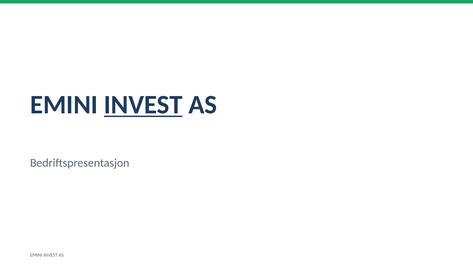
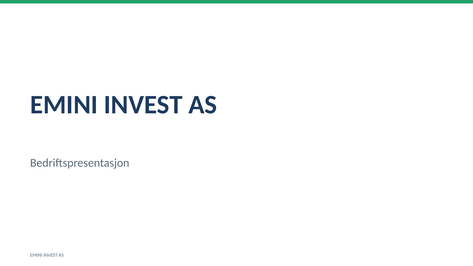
INVEST at (143, 105) underline: present -> none
